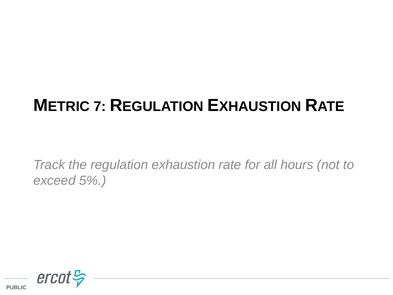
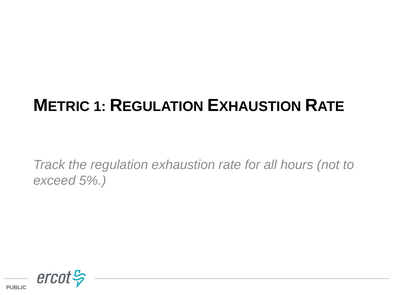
7: 7 -> 1
